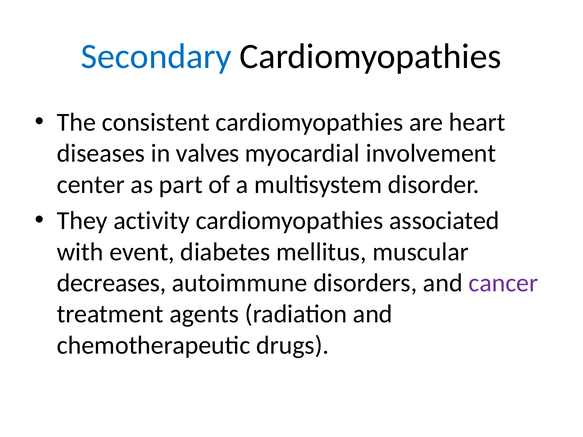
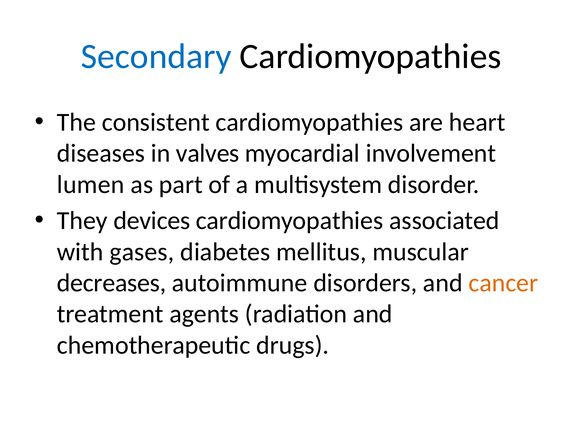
center: center -> lumen
activity: activity -> devices
event: event -> gases
cancer colour: purple -> orange
